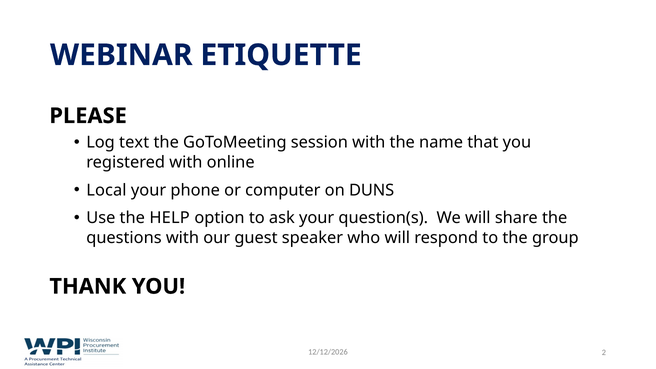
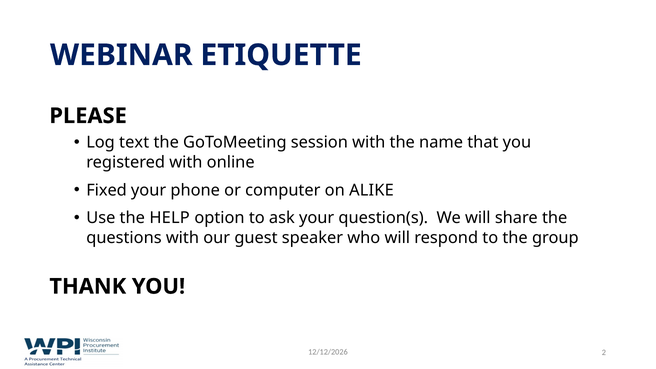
Local: Local -> Fixed
DUNS: DUNS -> ALIKE
